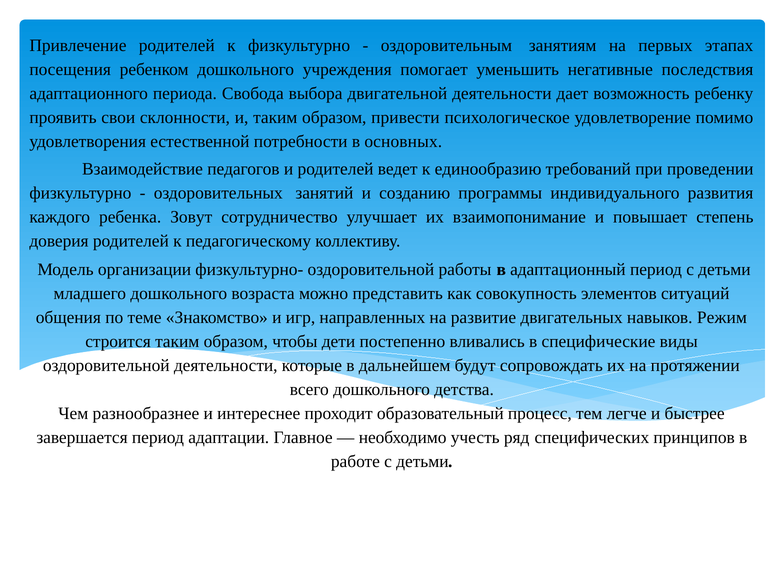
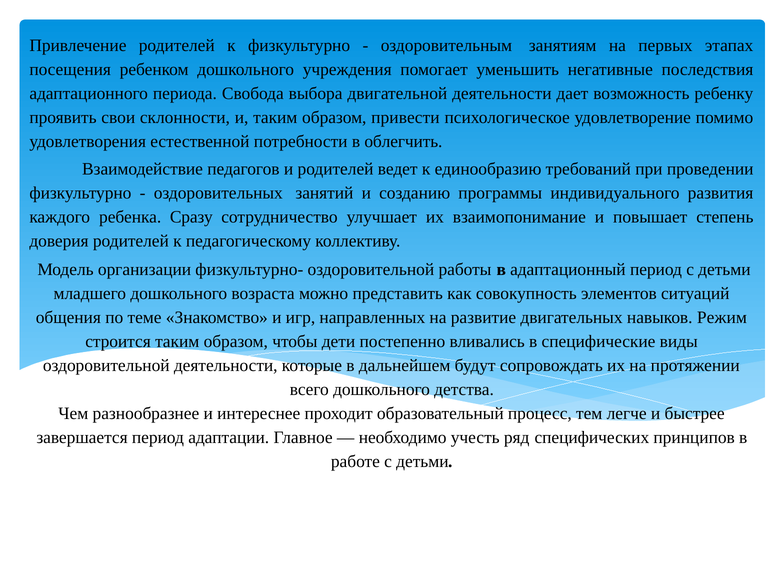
основных: основных -> облегчить
Зовут: Зовут -> Сразу
